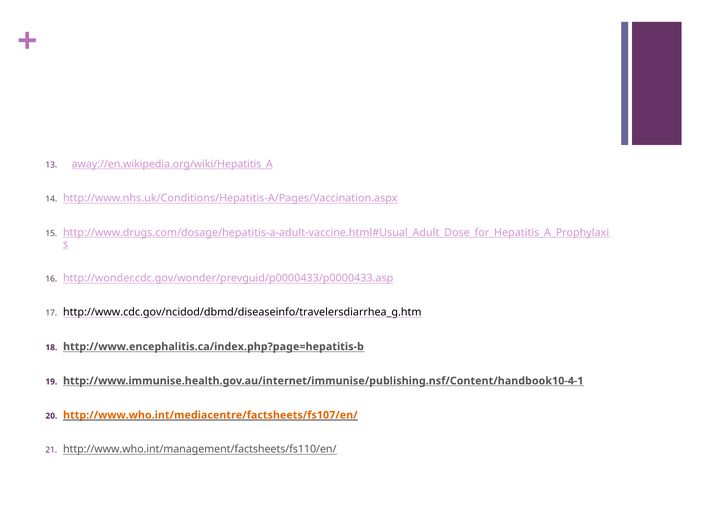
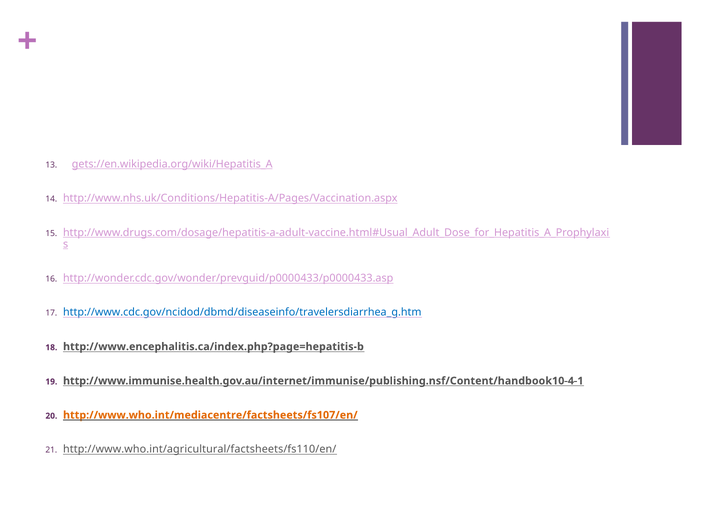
away://en.wikipedia.org/wiki/Hepatitis_A: away://en.wikipedia.org/wiki/Hepatitis_A -> gets://en.wikipedia.org/wiki/Hepatitis_A
http://www.cdc.gov/ncidod/dbmd/diseaseinfo/travelersdiarrhea_g.htm colour: black -> blue
http://www.who.int/management/factsheets/fs110/en/: http://www.who.int/management/factsheets/fs110/en/ -> http://www.who.int/agricultural/factsheets/fs110/en/
